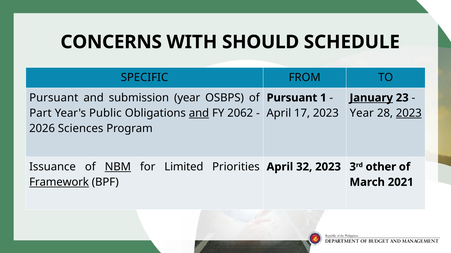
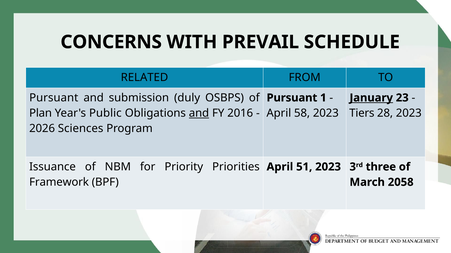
SHOULD: SHOULD -> PREVAIL
SPECIFIC: SPECIFIC -> RELATED
submission year: year -> duly
Part: Part -> Plan
2062: 2062 -> 2016
17: 17 -> 58
Year at (362, 113): Year -> Tiers
2023 at (409, 113) underline: present -> none
NBM underline: present -> none
Limited: Limited -> Priority
32: 32 -> 51
other: other -> three
Framework underline: present -> none
2021: 2021 -> 2058
